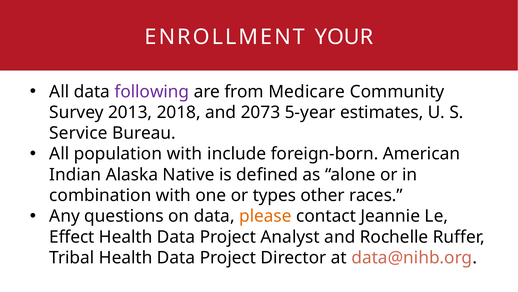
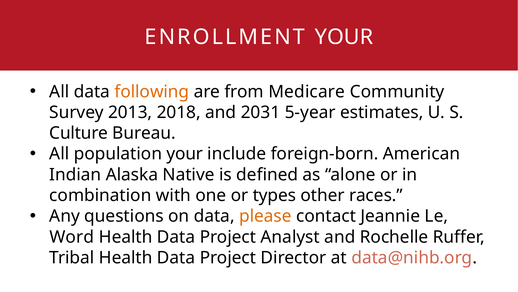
following colour: purple -> orange
2073: 2073 -> 2031
Service: Service -> Culture
population with: with -> your
Effect: Effect -> Word
